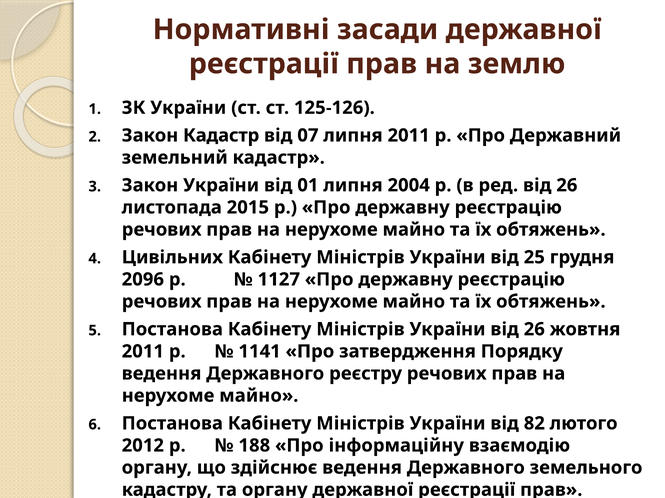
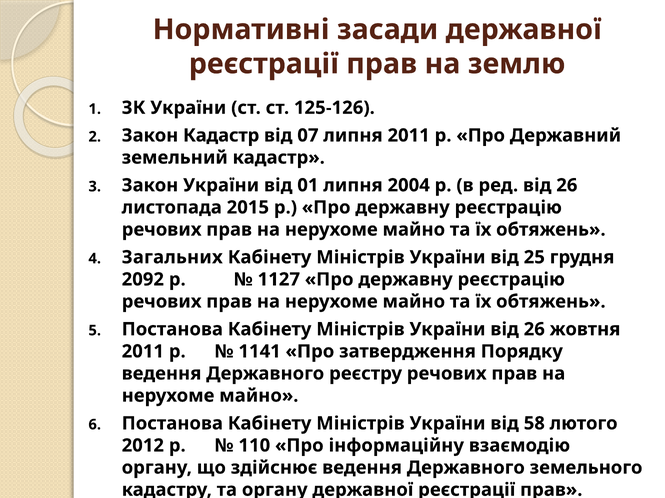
Цивільних: Цивільних -> Загальних
2096: 2096 -> 2092
82: 82 -> 58
188: 188 -> 110
